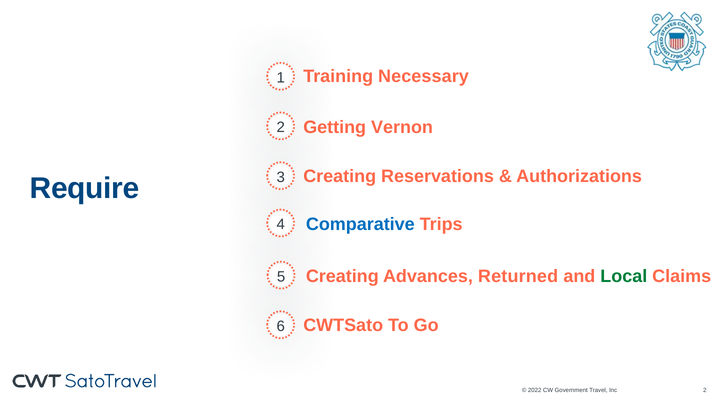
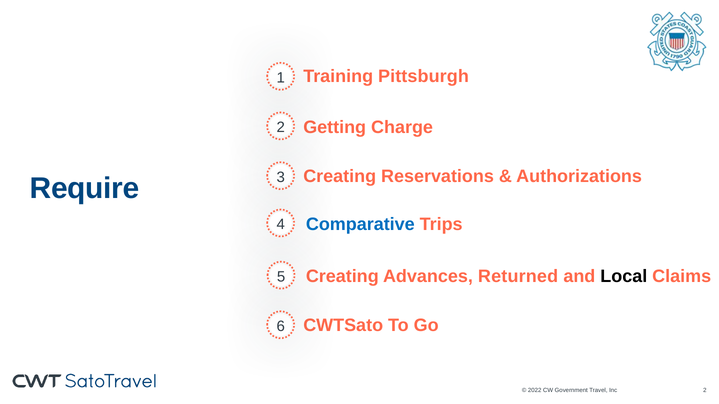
Necessary: Necessary -> Pittsburgh
Vernon: Vernon -> Charge
Local colour: green -> black
